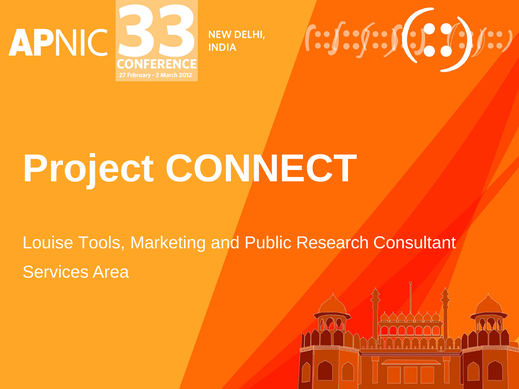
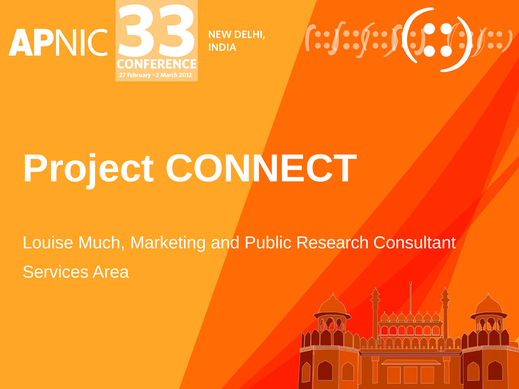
Tools: Tools -> Much
